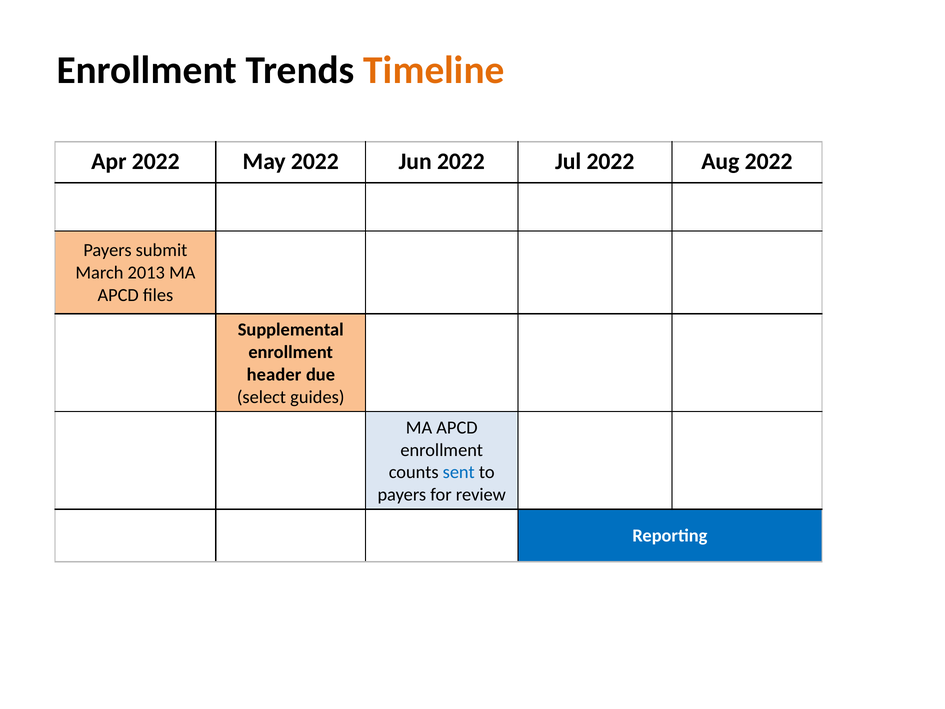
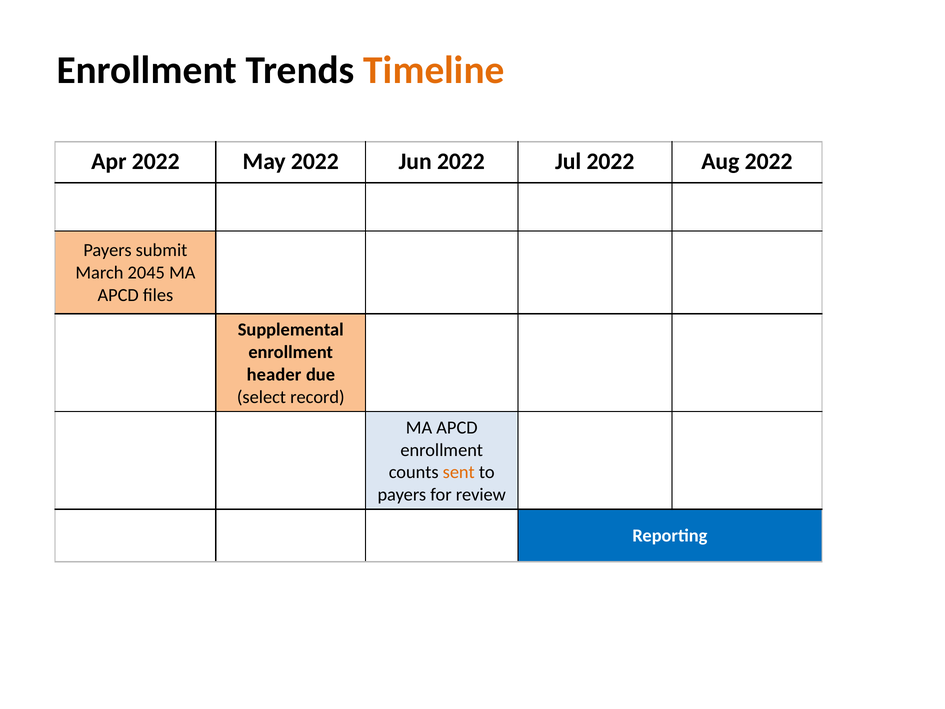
2013: 2013 -> 2045
guides: guides -> record
sent colour: blue -> orange
